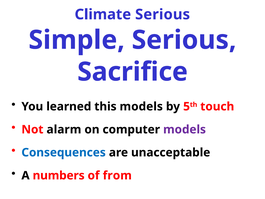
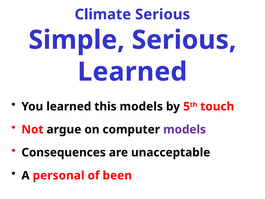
Sacrifice at (133, 72): Sacrifice -> Learned
alarm: alarm -> argue
Consequences colour: blue -> black
numbers: numbers -> personal
from: from -> been
